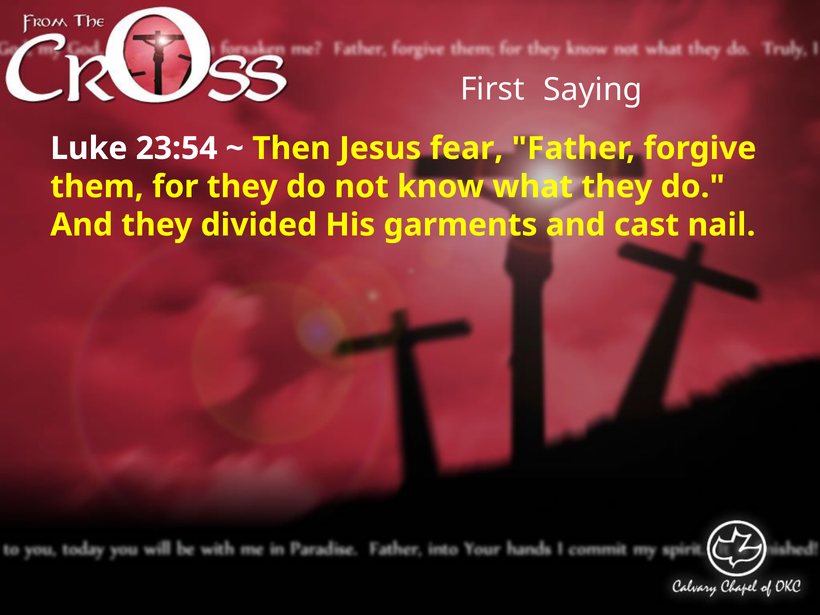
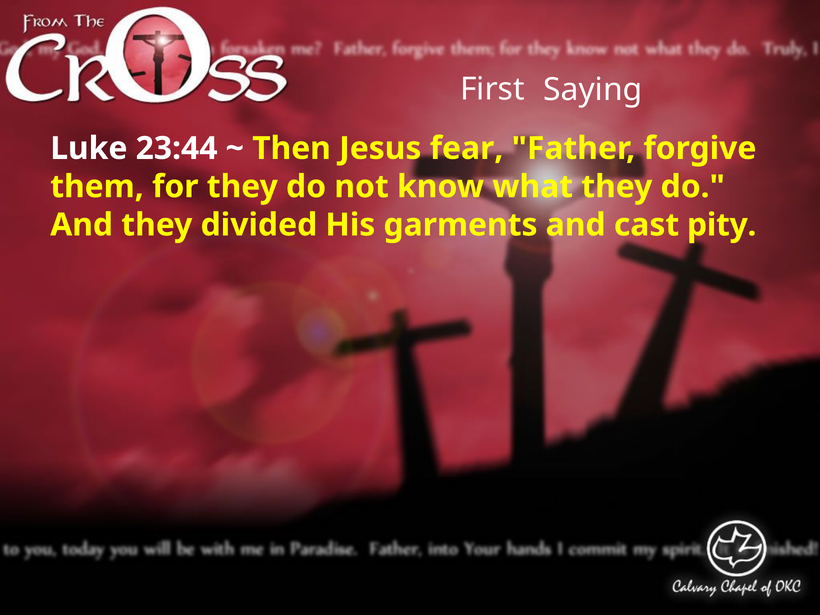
23:54: 23:54 -> 23:44
nail: nail -> pity
